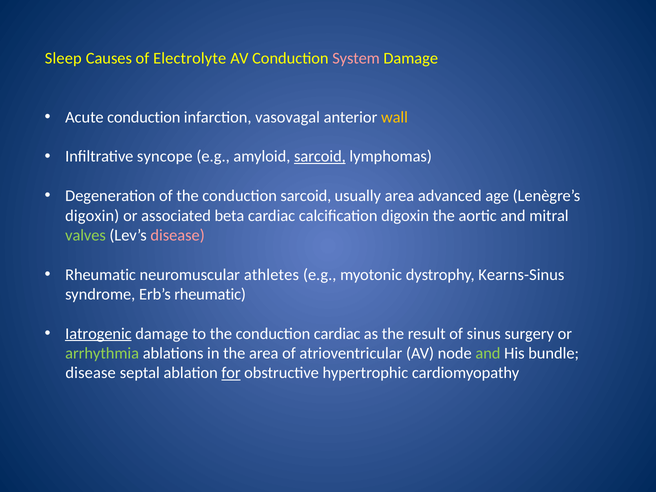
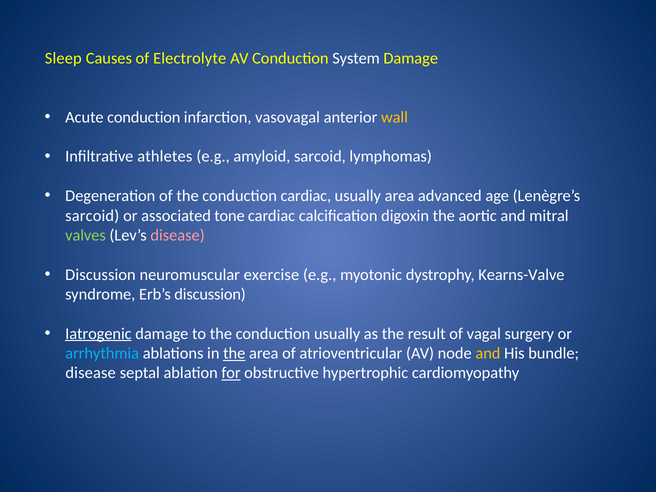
System colour: pink -> white
syncope: syncope -> athletes
sarcoid at (320, 157) underline: present -> none
conduction sarcoid: sarcoid -> cardiac
digoxin at (92, 216): digoxin -> sarcoid
beta: beta -> tone
Rheumatic at (101, 275): Rheumatic -> Discussion
athletes: athletes -> exercise
Kearns-Sinus: Kearns-Sinus -> Kearns-Valve
Erb’s rheumatic: rheumatic -> discussion
conduction cardiac: cardiac -> usually
sinus: sinus -> vagal
arrhythmia colour: light green -> light blue
the at (234, 353) underline: none -> present
and at (488, 353) colour: light green -> yellow
